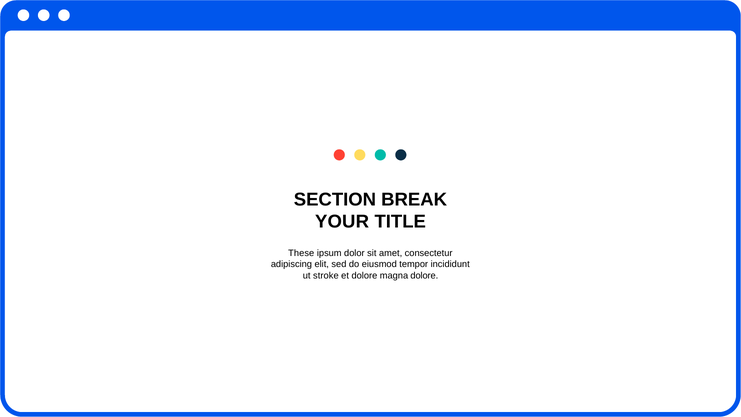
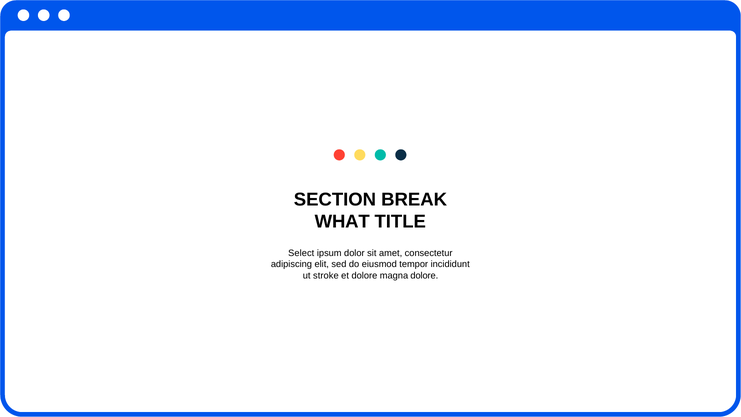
YOUR: YOUR -> WHAT
These: These -> Select
